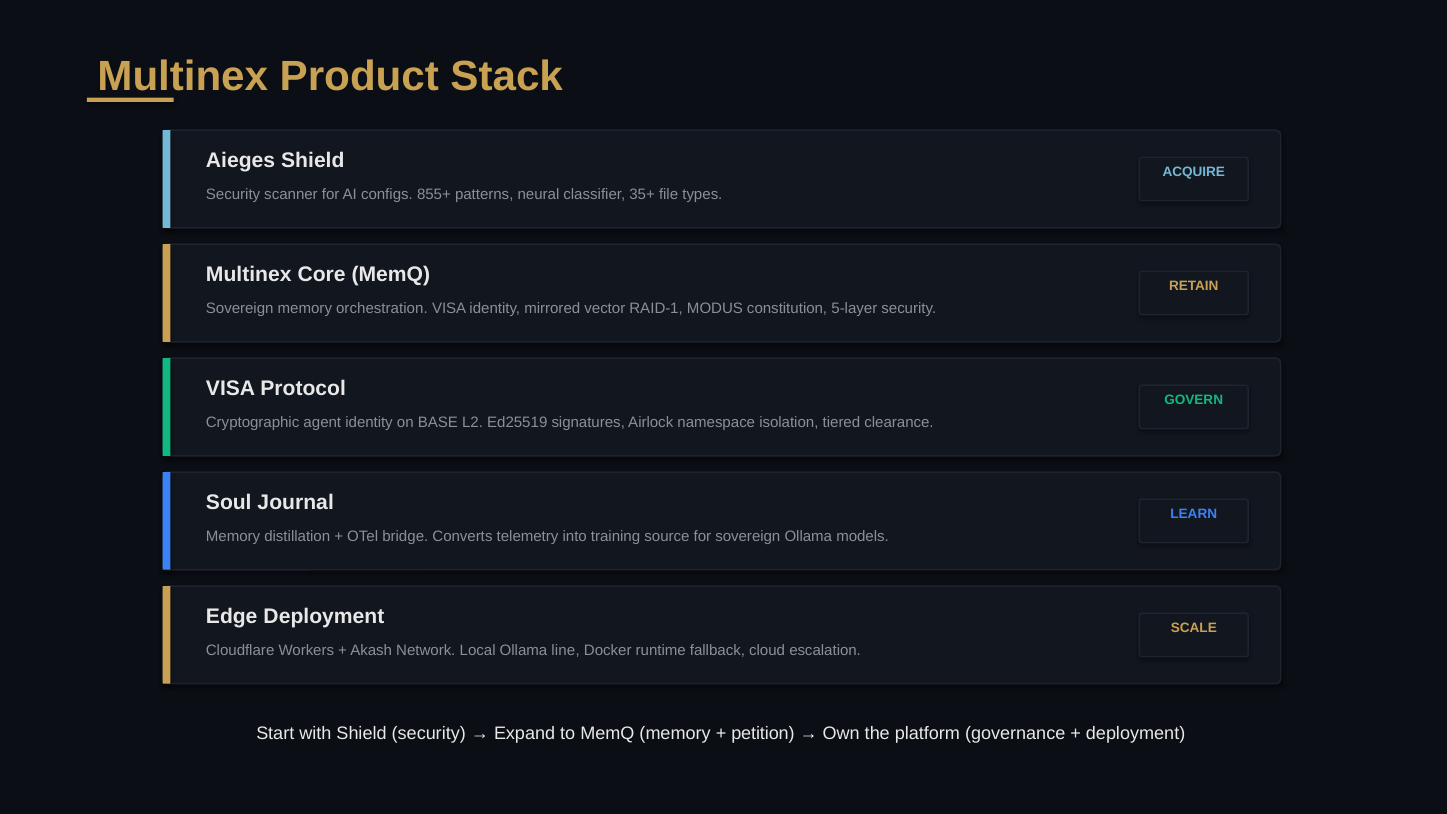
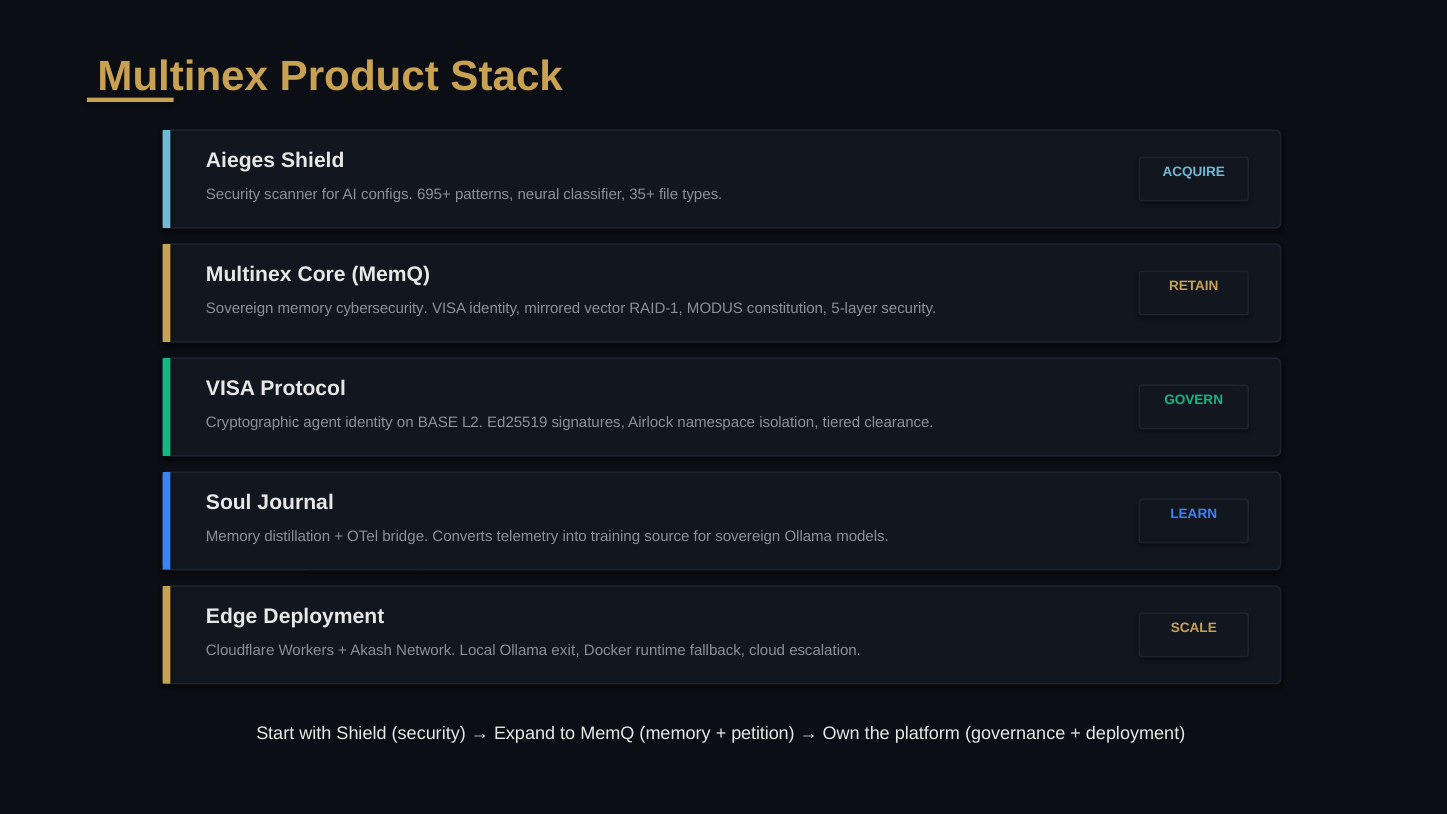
855+: 855+ -> 695+
orchestration: orchestration -> cybersecurity
line: line -> exit
